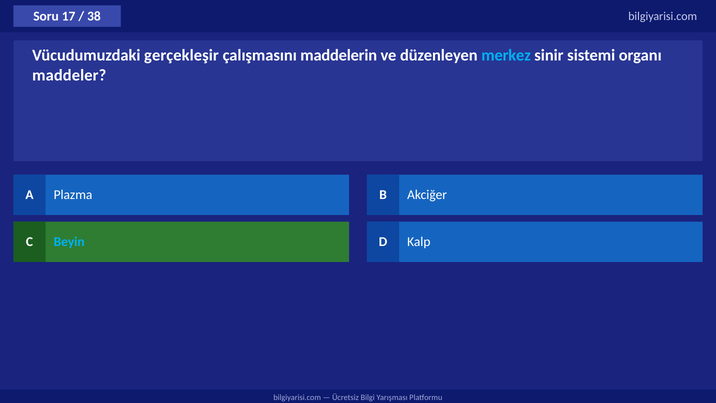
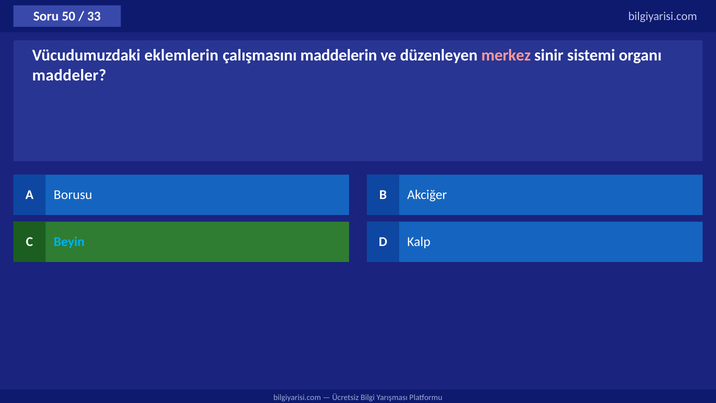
17: 17 -> 50
38: 38 -> 33
gerçekleşir: gerçekleşir -> eklemlerin
merkez colour: light blue -> pink
Plazma: Plazma -> Borusu
